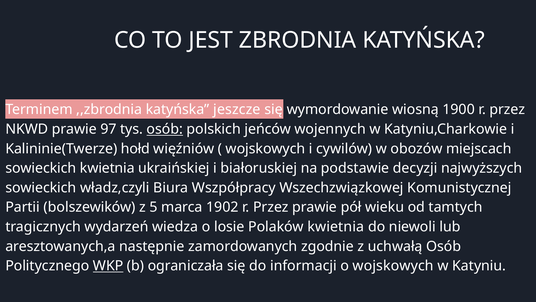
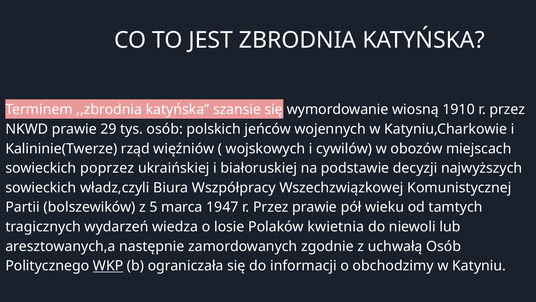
jeszcze: jeszcze -> szansie
1900: 1900 -> 1910
97: 97 -> 29
osób at (165, 129) underline: present -> none
hołd: hołd -> rząd
sowieckich kwietnia: kwietnia -> poprzez
1902: 1902 -> 1947
o wojskowych: wojskowych -> obchodzimy
